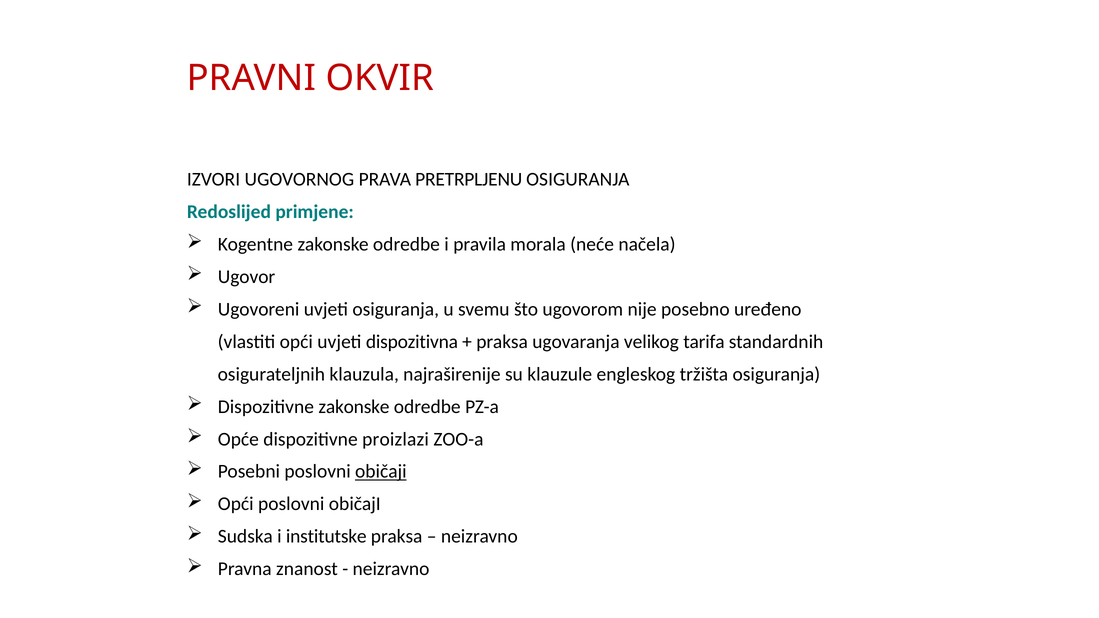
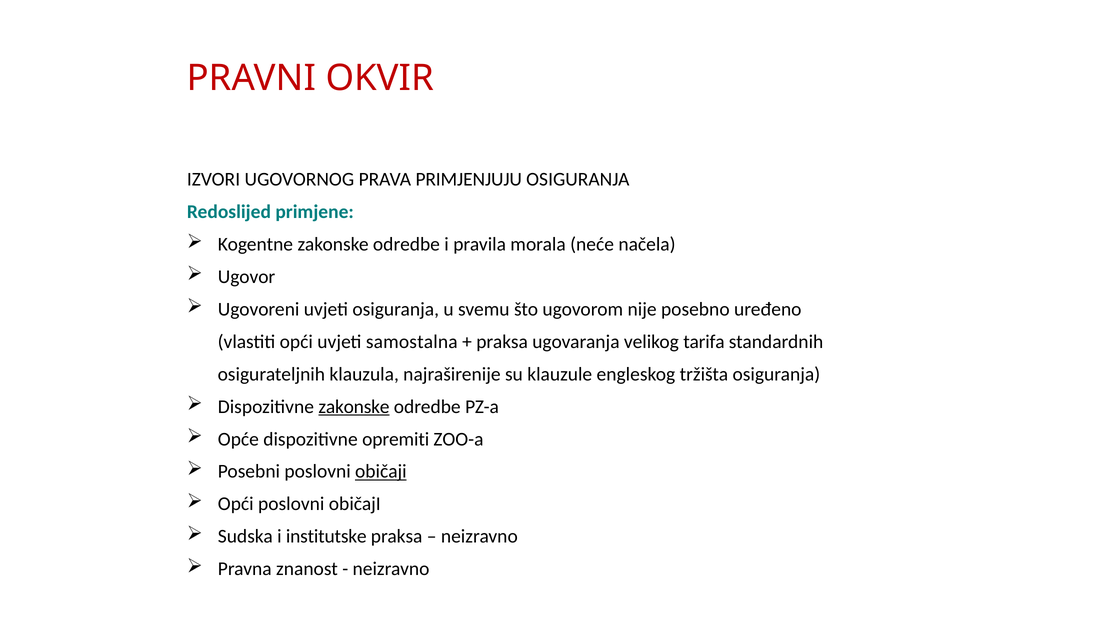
PRETRPLJENU: PRETRPLJENU -> PRIMJENJUJU
dispozitivna: dispozitivna -> samostalna
zakonske at (354, 407) underline: none -> present
proizlazi: proizlazi -> opremiti
